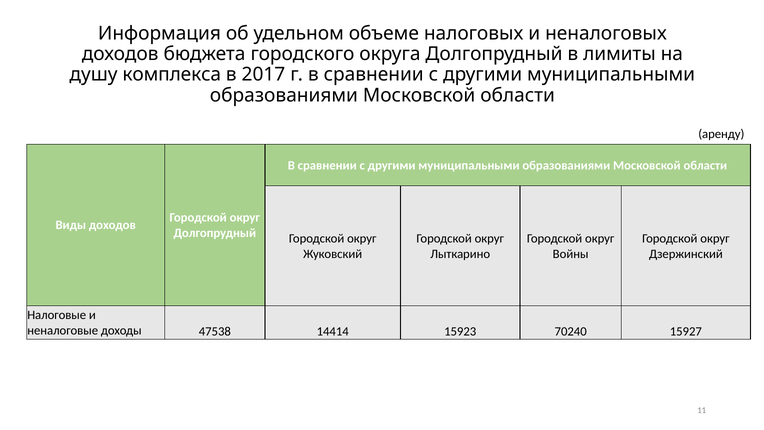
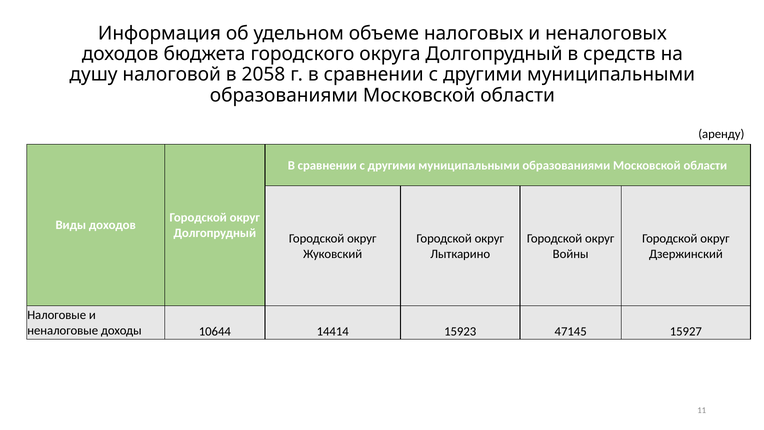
лимиты: лимиты -> средств
комплекса: комплекса -> налоговой
2017: 2017 -> 2058
47538: 47538 -> 10644
70240: 70240 -> 47145
